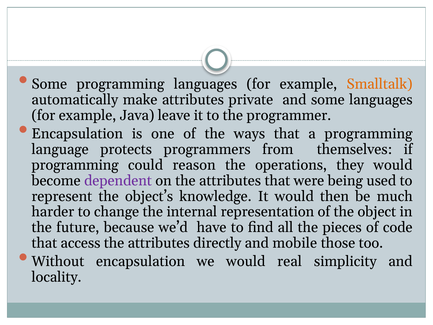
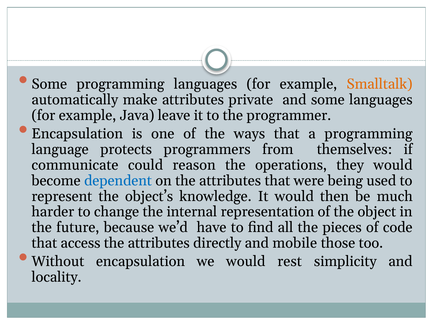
programming at (75, 165): programming -> communicate
dependent colour: purple -> blue
real: real -> rest
